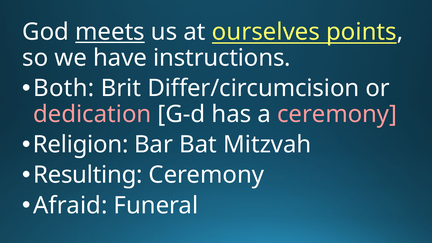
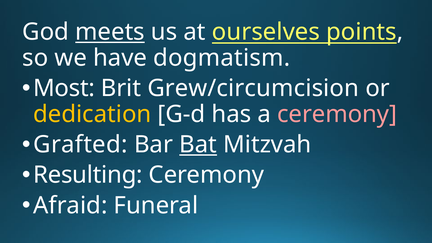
instructions: instructions -> dogmatism
Both: Both -> Most
Differ/circumcision: Differ/circumcision -> Grew/circumcision
dedication colour: pink -> yellow
Religion: Religion -> Grafted
Bat underline: none -> present
